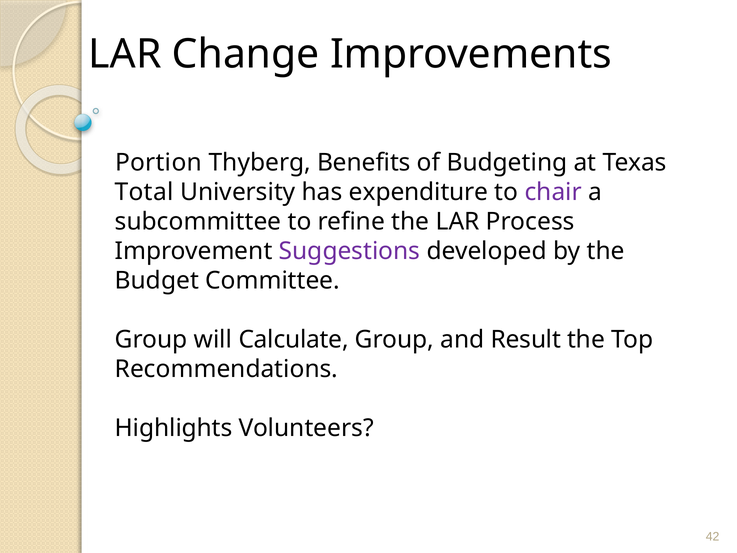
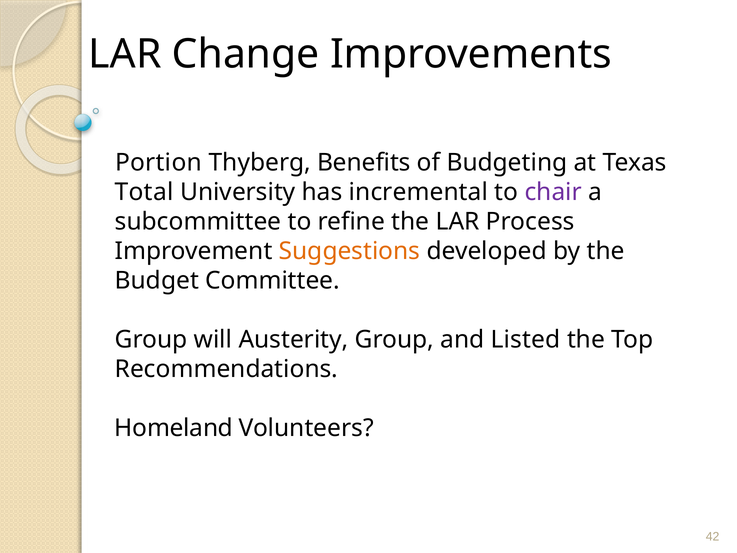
expenditure: expenditure -> incremental
Suggestions colour: purple -> orange
Calculate: Calculate -> Austerity
Result: Result -> Listed
Highlights: Highlights -> Homeland
